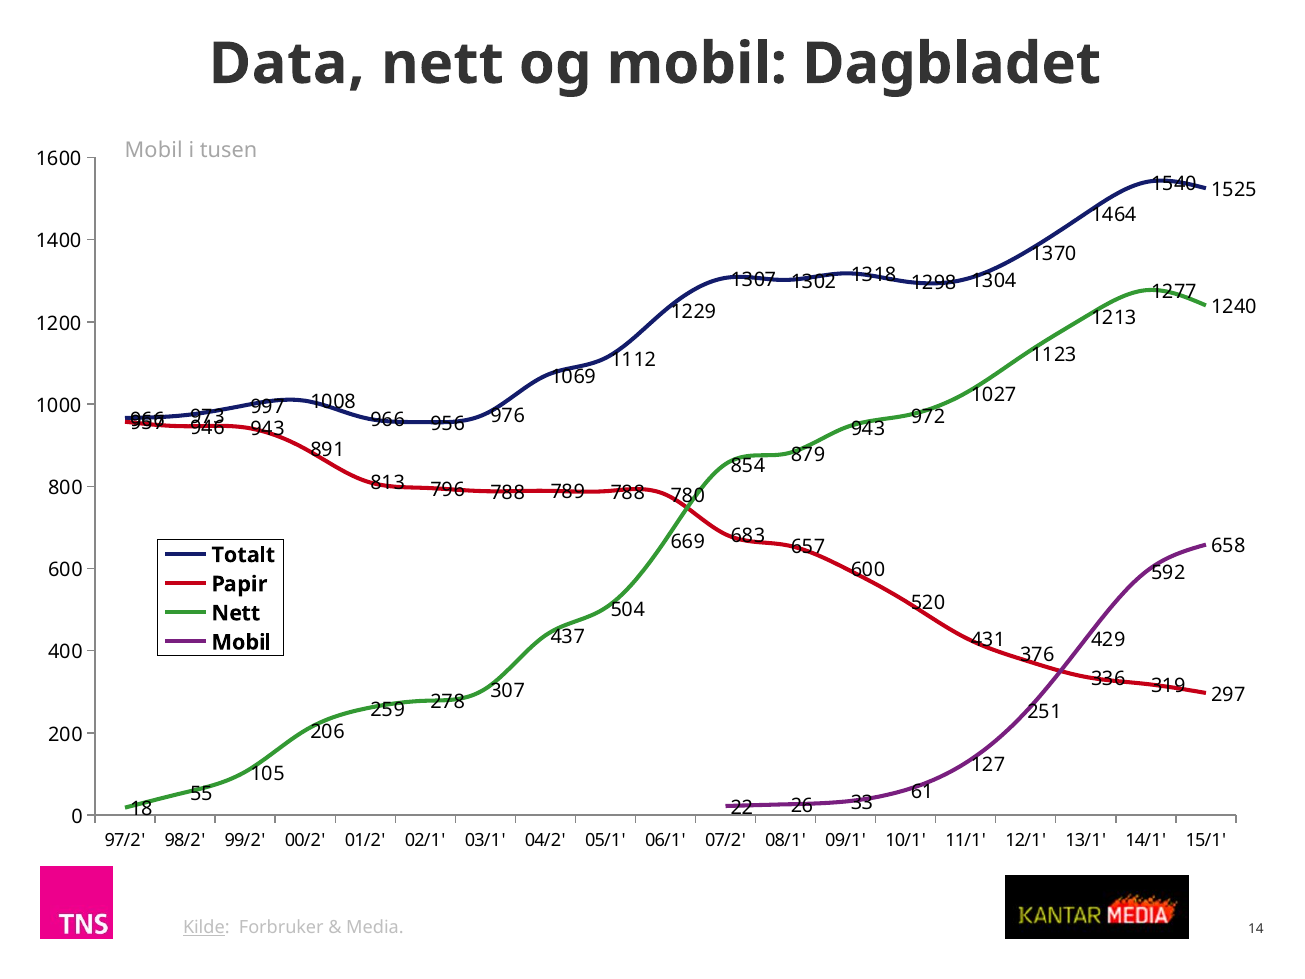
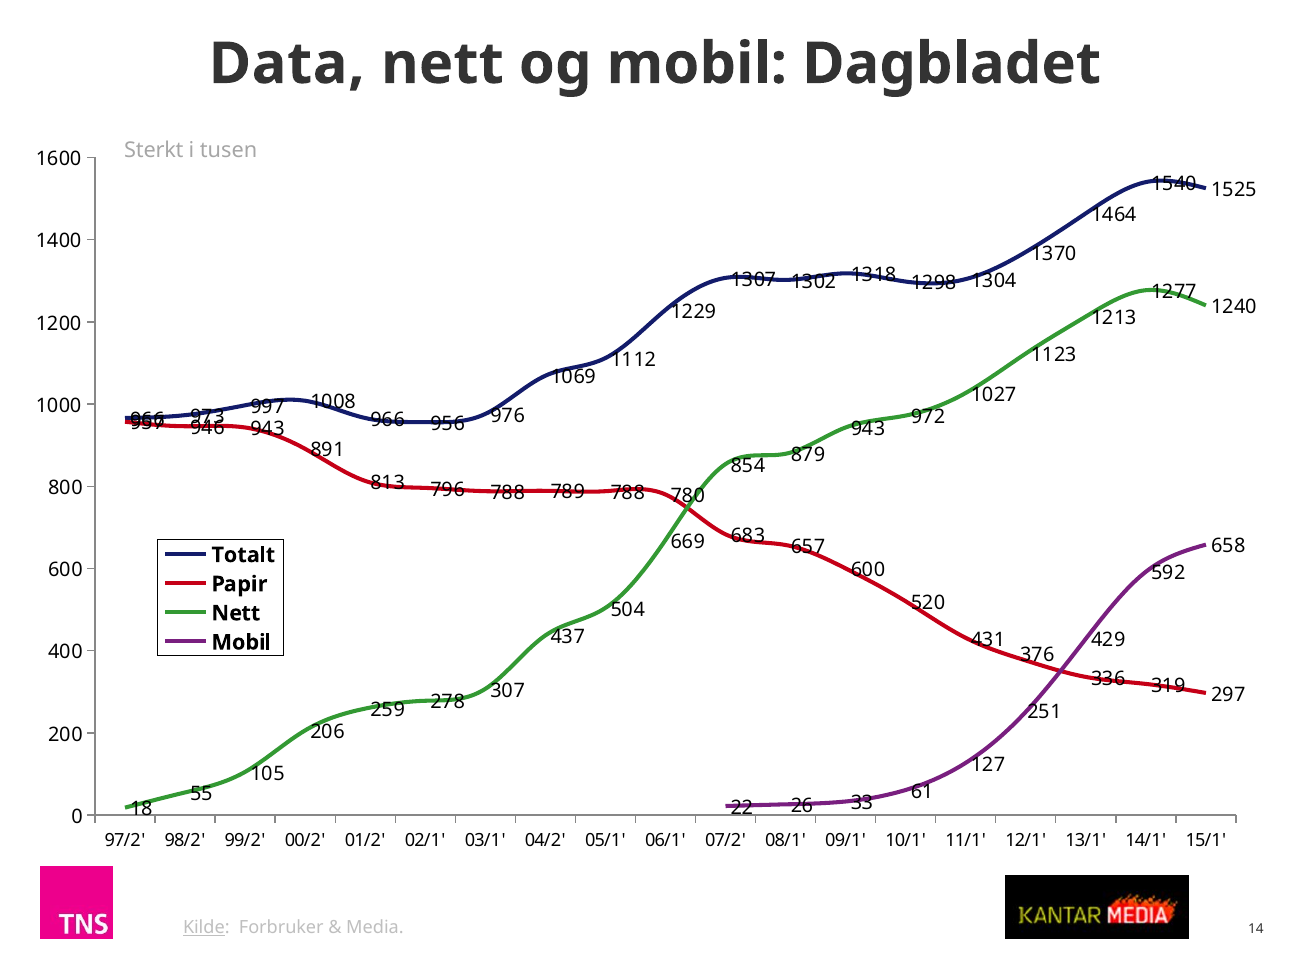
Mobil at (154, 150): Mobil -> Sterkt
